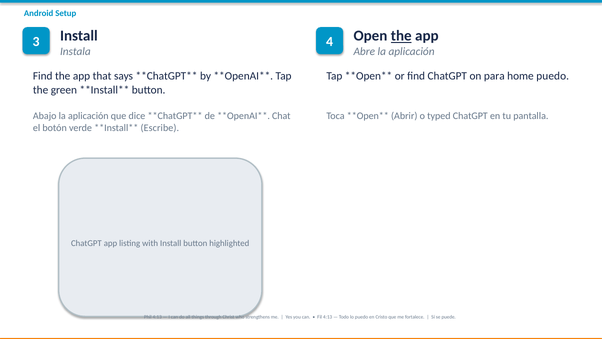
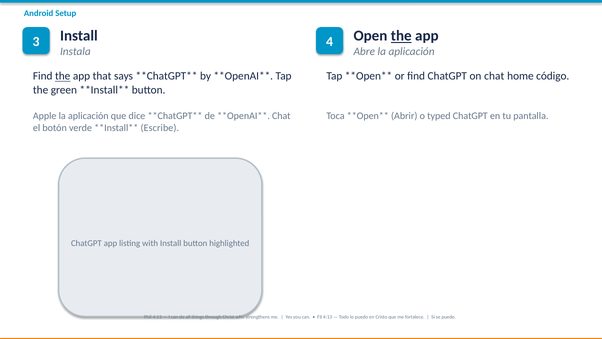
the at (63, 76) underline: none -> present
on para: para -> chat
home puedo: puedo -> código
Abajo: Abajo -> Apple
